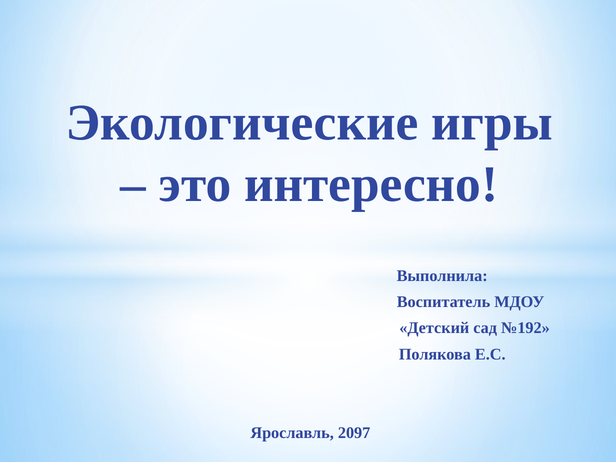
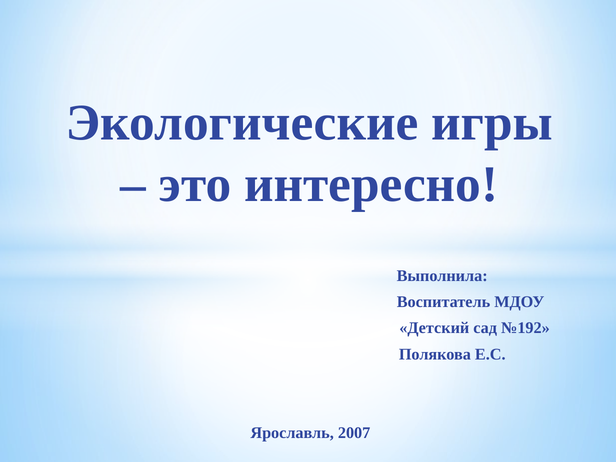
2097: 2097 -> 2007
